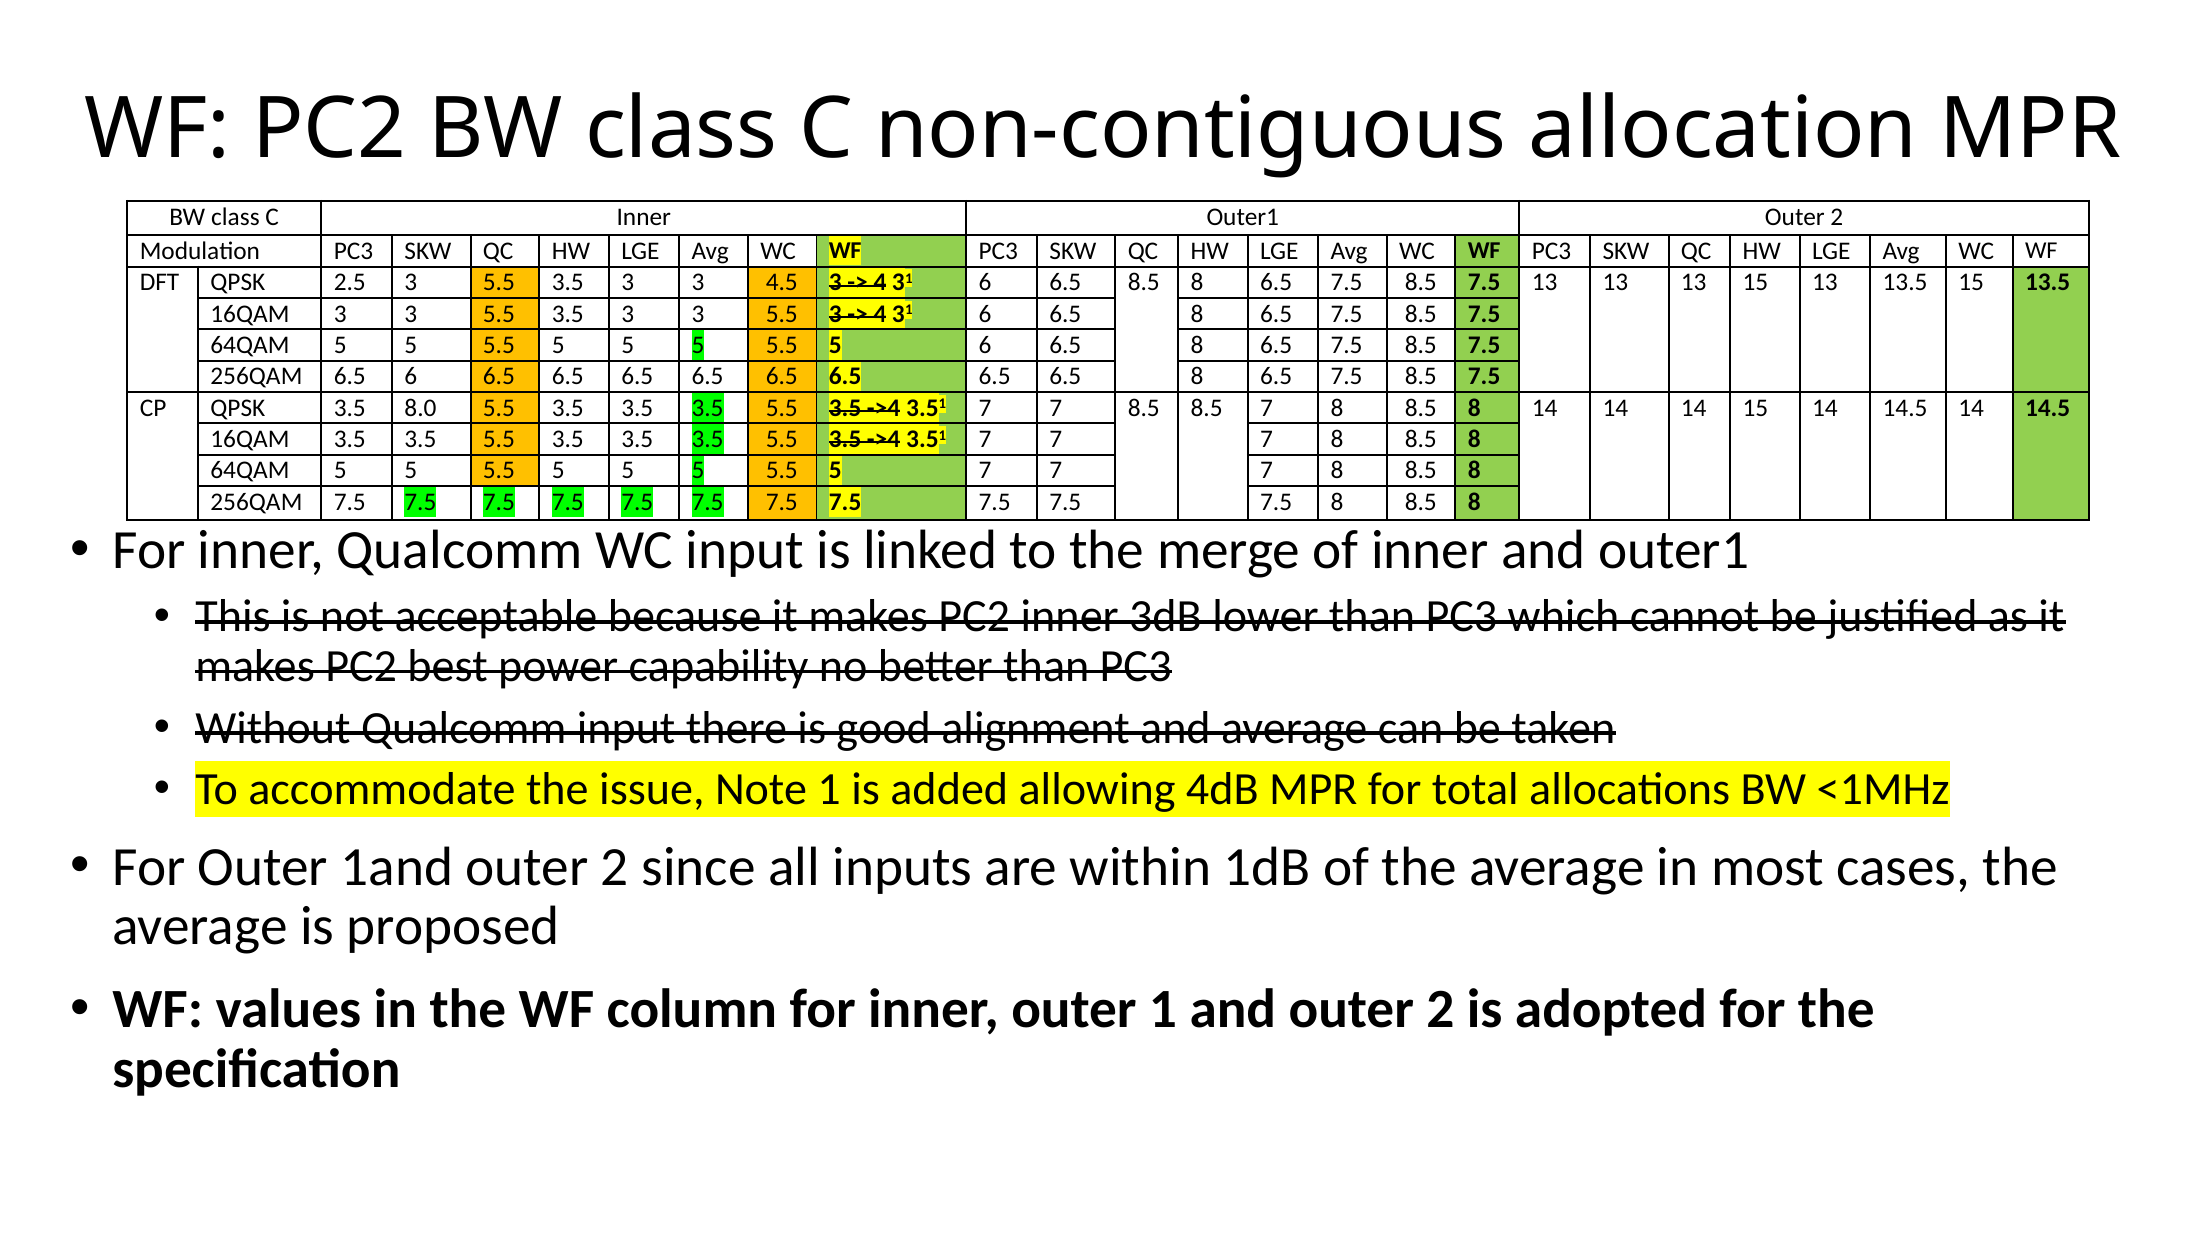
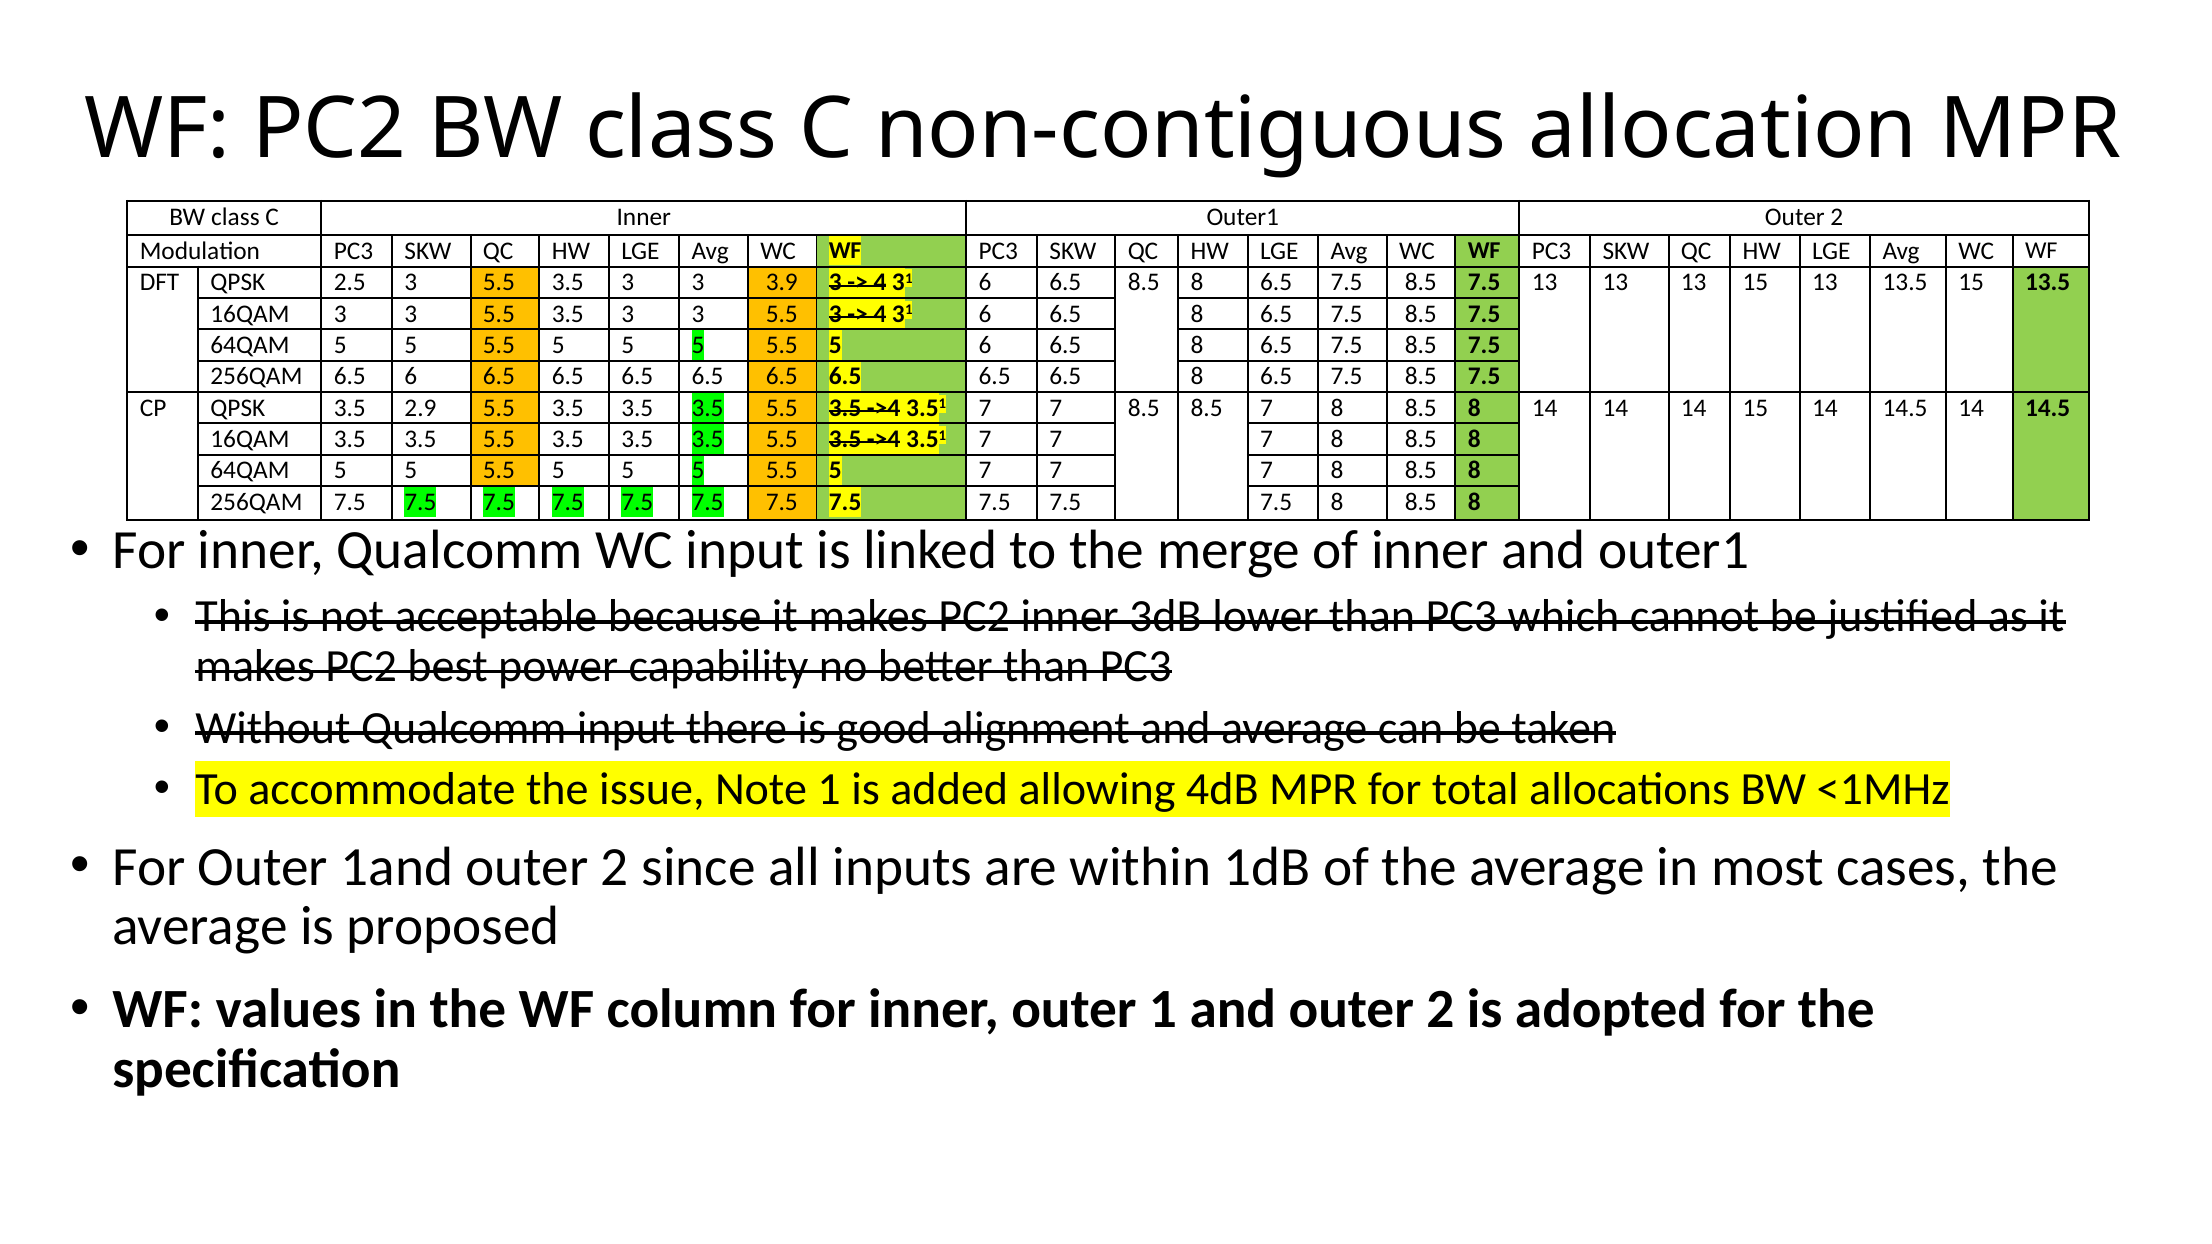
4.5: 4.5 -> 3.9
8.0: 8.0 -> 2.9
